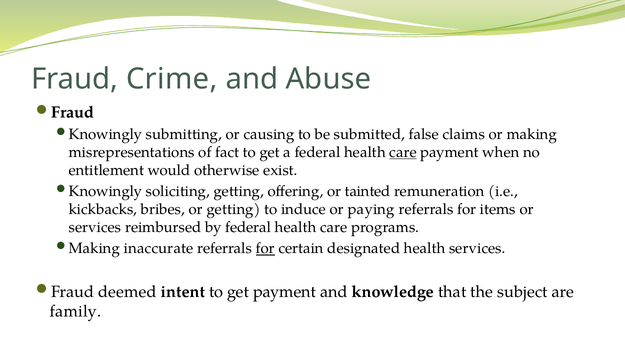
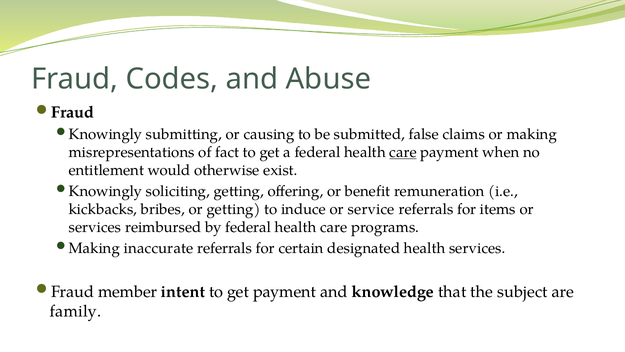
Crime: Crime -> Codes
tainted: tainted -> benefit
paying: paying -> service
for at (265, 248) underline: present -> none
deemed: deemed -> member
